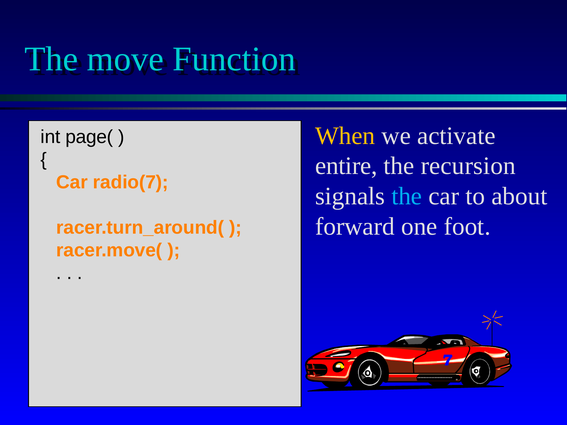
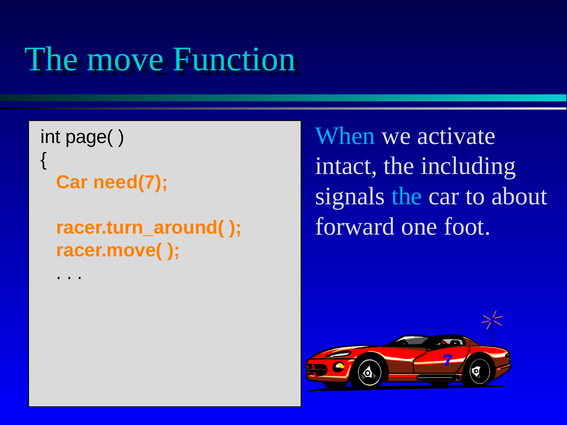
When colour: yellow -> light blue
entire: entire -> intact
recursion: recursion -> including
radio(7: radio(7 -> need(7
